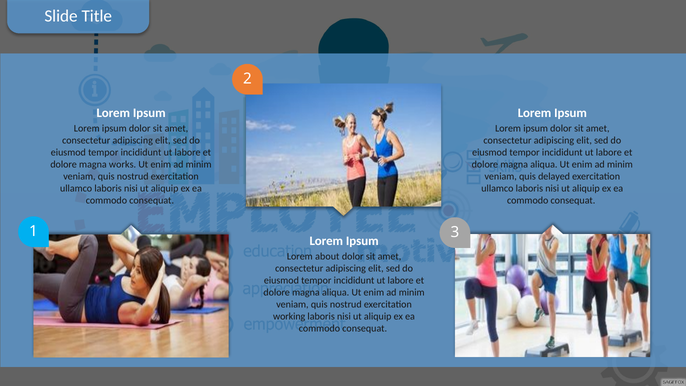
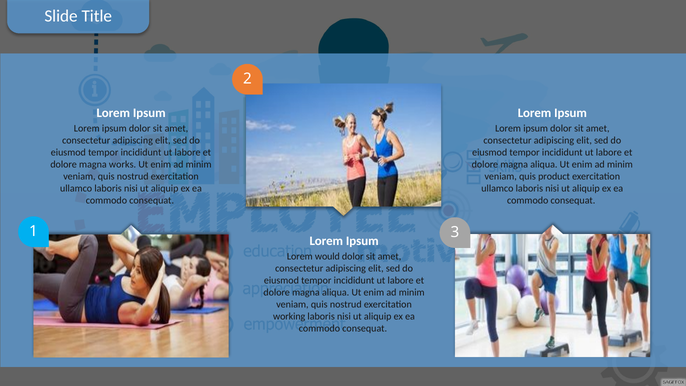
delayed: delayed -> product
about: about -> would
